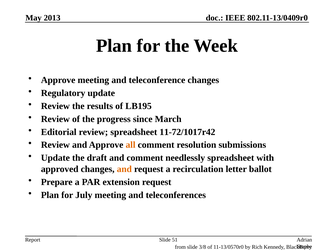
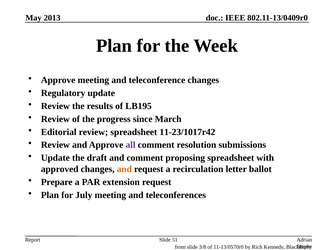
11-72/1017r42: 11-72/1017r42 -> 11-23/1017r42
all colour: orange -> purple
needlessly: needlessly -> proposing
